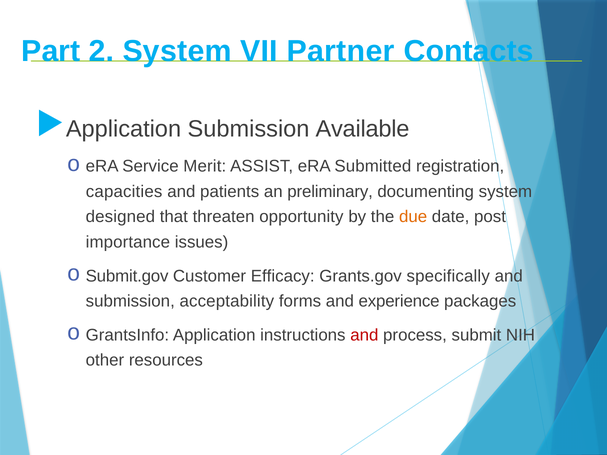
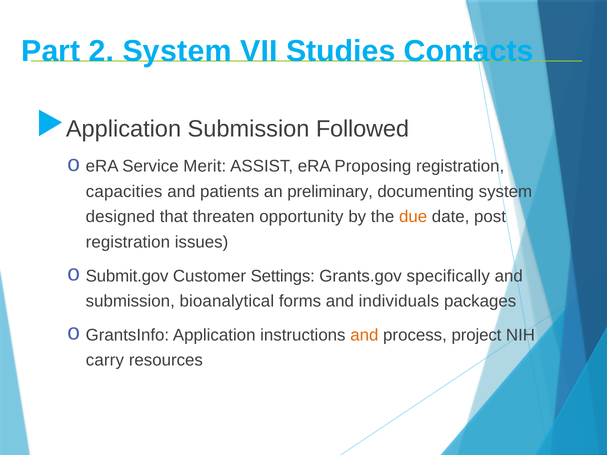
Partner: Partner -> Studies
Available: Available -> Followed
Submitted: Submitted -> Proposing
importance at (128, 242): importance -> registration
Efficacy: Efficacy -> Settings
acceptability: acceptability -> bioanalytical
experience: experience -> individuals
and at (364, 335) colour: red -> orange
submit: submit -> project
other: other -> carry
